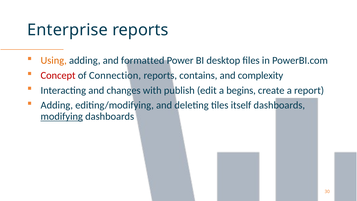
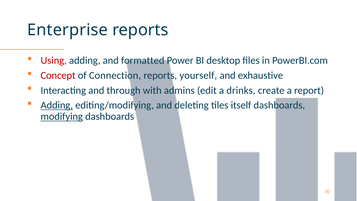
Using colour: orange -> red
contains: contains -> yourself
complexity: complexity -> exhaustive
changes: changes -> through
publish: publish -> admins
begins: begins -> drinks
Adding at (57, 105) underline: none -> present
